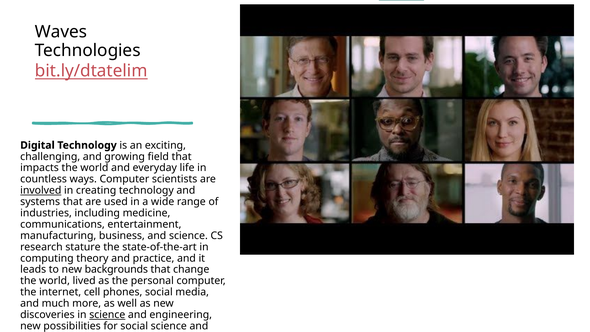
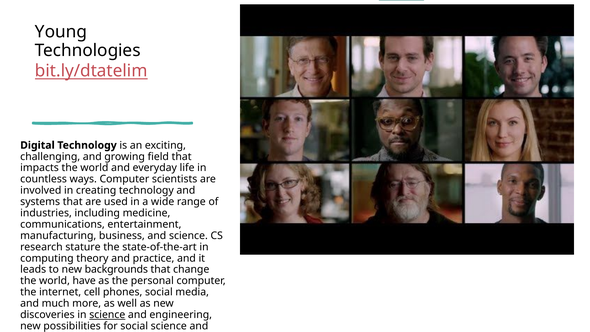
Waves: Waves -> Young
involved underline: present -> none
lived: lived -> have
